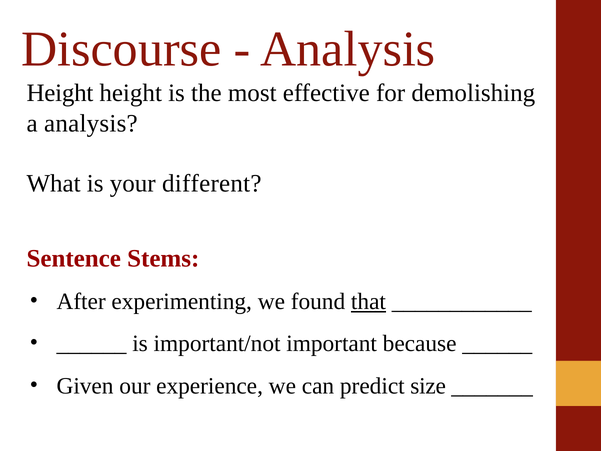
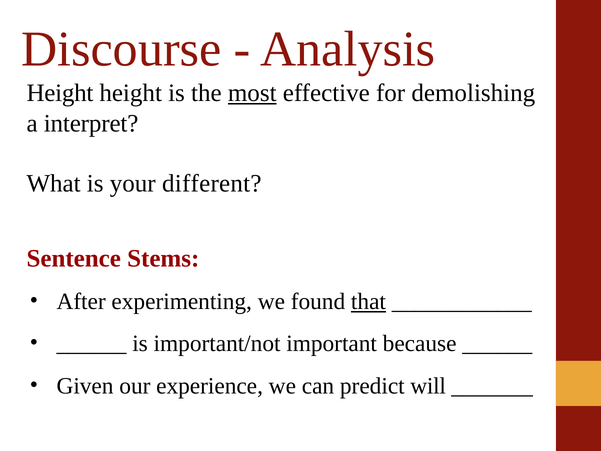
most underline: none -> present
a analysis: analysis -> interpret
size: size -> will
